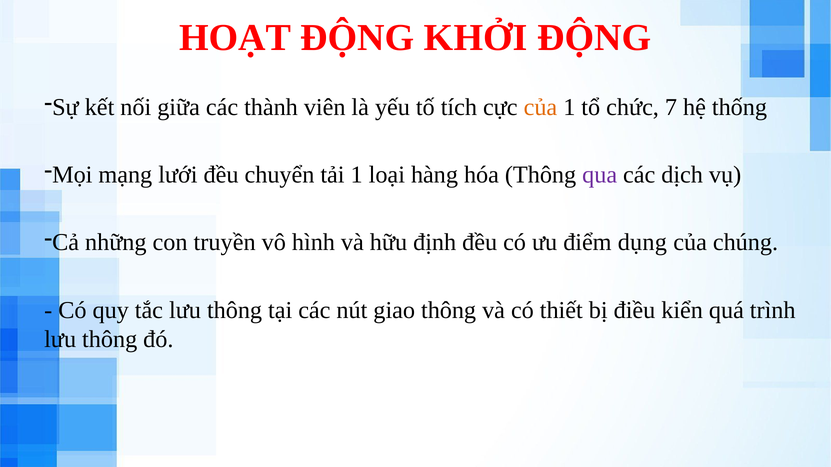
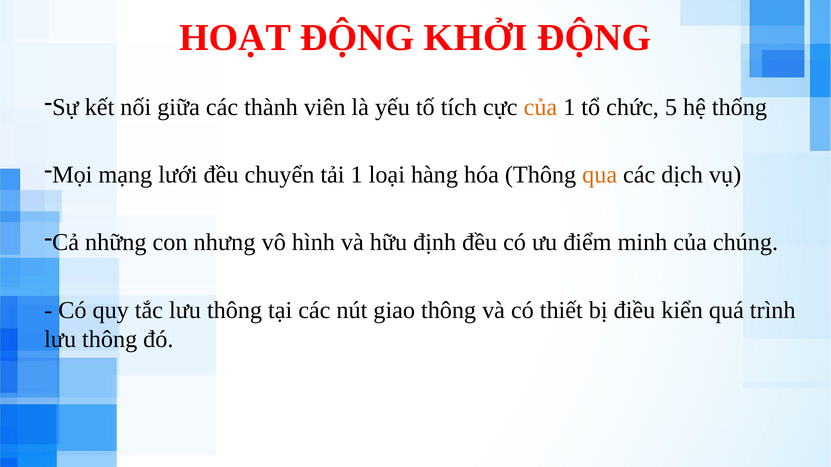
7: 7 -> 5
qua colour: purple -> orange
truyền: truyền -> nhưng
dụng: dụng -> minh
